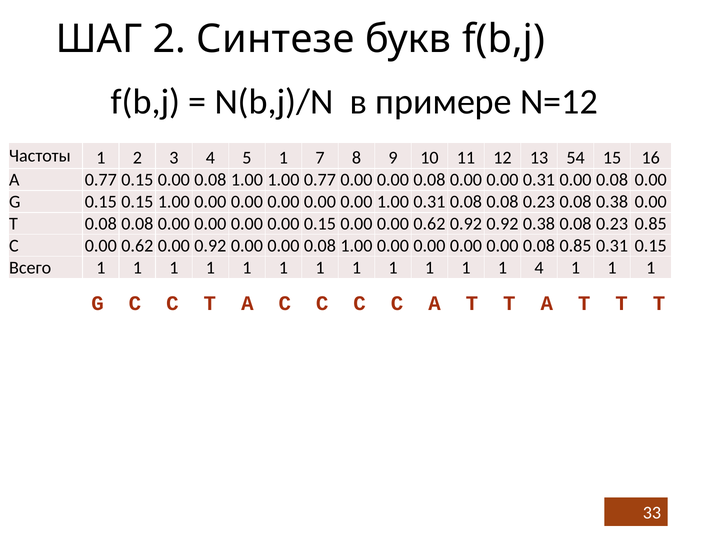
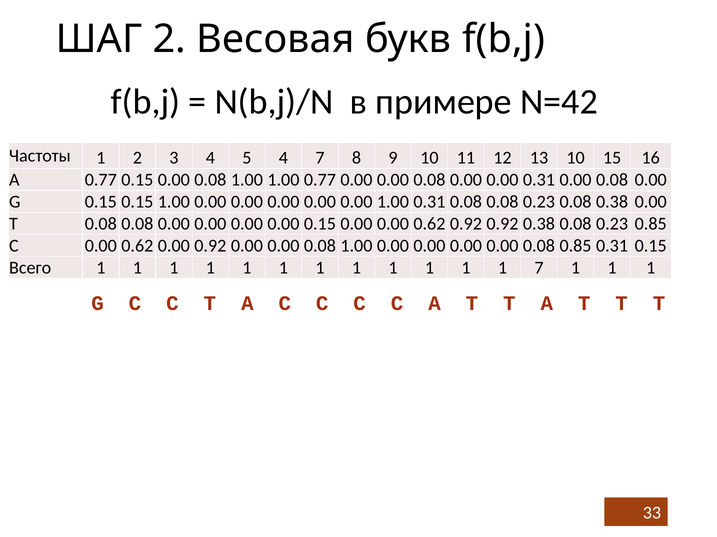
Синтезе: Синтезе -> Весовая
N=12: N=12 -> N=42
5 1: 1 -> 4
13 54: 54 -> 10
1 4: 4 -> 7
